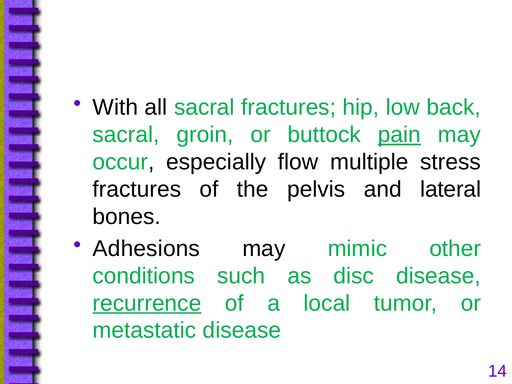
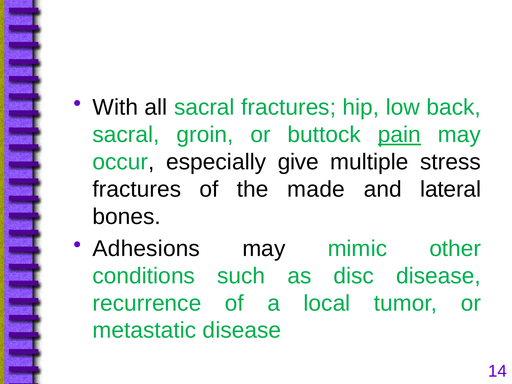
flow: flow -> give
pelvis: pelvis -> made
recurrence underline: present -> none
